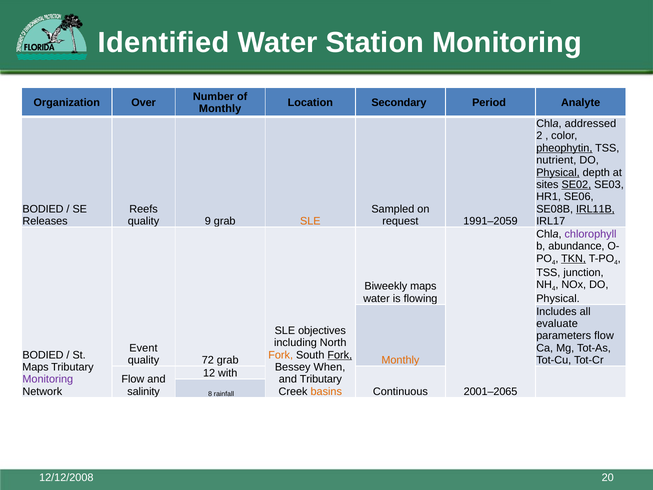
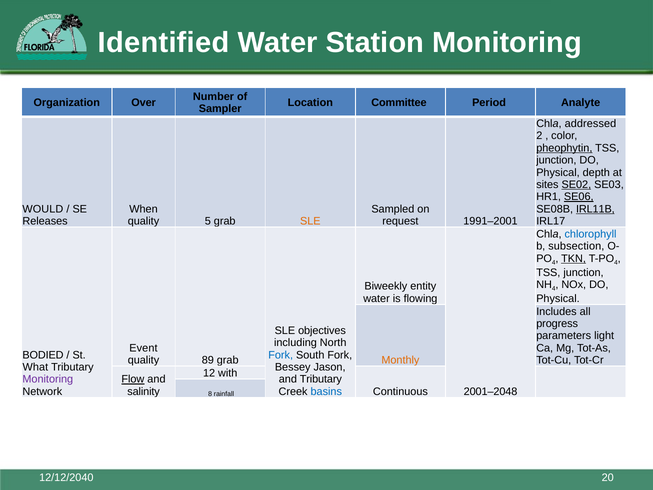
Secondary: Secondary -> Committee
Monthly at (220, 109): Monthly -> Sampler
nutrient at (556, 160): nutrient -> junction
Physical at (558, 172) underline: present -> none
SE06 underline: none -> present
BODIED at (43, 209): BODIED -> WOULD
Reefs: Reefs -> When
9: 9 -> 5
1991–2059: 1991–2059 -> 1991–2001
chlorophyll colour: purple -> blue
abundance: abundance -> subsection
Biweekly maps: maps -> entity
evaluate: evaluate -> progress
parameters flow: flow -> light
Fork at (281, 355) colour: orange -> blue
Fork at (340, 355) underline: present -> none
72: 72 -> 89
Maps at (35, 367): Maps -> What
When: When -> Jason
Flow at (133, 379) underline: none -> present
basins colour: orange -> blue
2001–2065: 2001–2065 -> 2001–2048
12/12/2008: 12/12/2008 -> 12/12/2040
